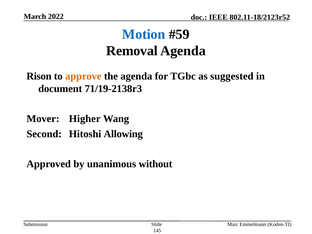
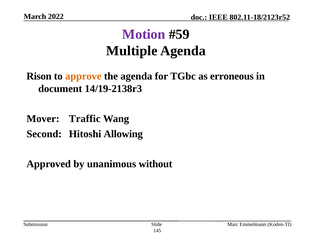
Motion colour: blue -> purple
Removal: Removal -> Multiple
suggested: suggested -> erroneous
71/19-2138r3: 71/19-2138r3 -> 14/19-2138r3
Higher: Higher -> Traffic
